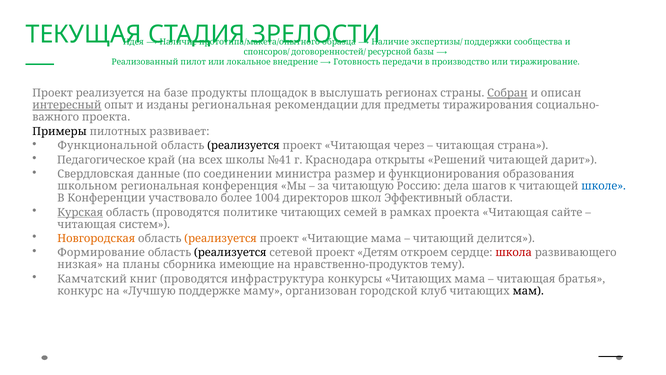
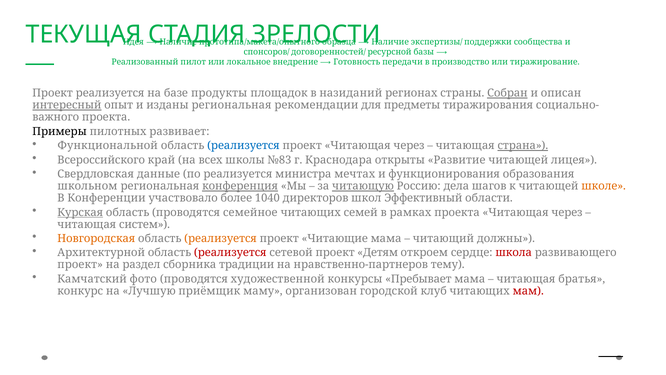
выслушать: выслушать -> назиданий
реализуется at (243, 146) colour: black -> blue
страна underline: none -> present
Педагогическое: Педагогическое -> Всероссийского
№41: №41 -> №83
Решений: Решений -> Развитие
дарит: дарит -> лицея
по соединении: соединении -> реализуется
размер: размер -> мечтах
конференция underline: none -> present
читающую underline: none -> present
школе colour: blue -> orange
1004: 1004 -> 1040
политике: политике -> семейное
проекта Читающая сайте: сайте -> через
делится: делится -> должны
Формирование: Формирование -> Архитектурной
реализуется at (230, 253) colour: black -> red
низкая at (80, 265): низкая -> проект
планы: планы -> раздел
имеющие: имеющие -> традиции
нравственно-продуктов: нравственно-продуктов -> нравственно-партнеров
книг: книг -> фото
инфраструктура: инфраструктура -> художественной
конкурсы Читающих: Читающих -> Пребывает
поддержке: поддержке -> приёмщик
мам colour: black -> red
